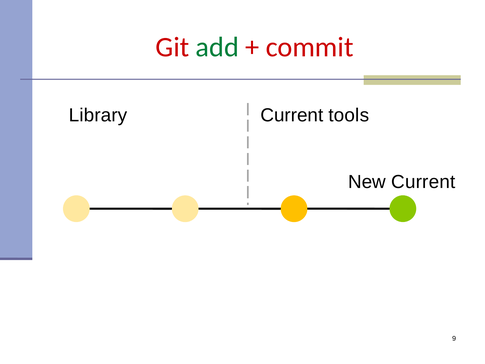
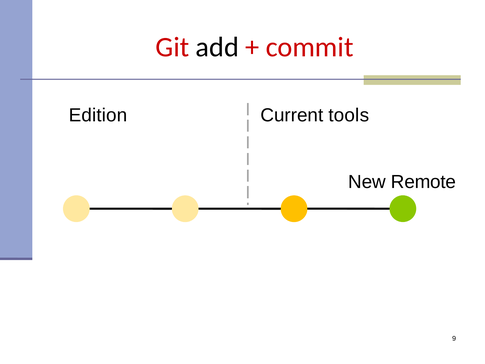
add colour: green -> black
Library: Library -> Edition
New Current: Current -> Remote
